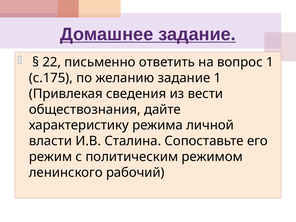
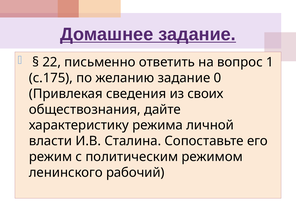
задание 1: 1 -> 0
вести: вести -> своих
